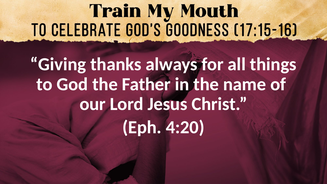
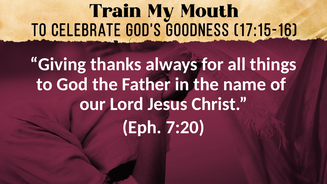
4:20: 4:20 -> 7:20
